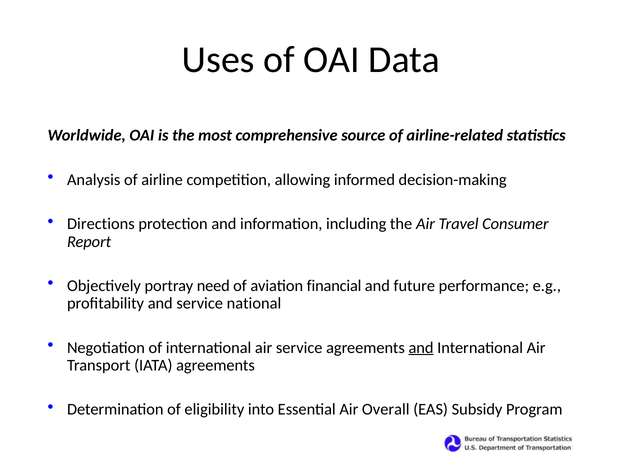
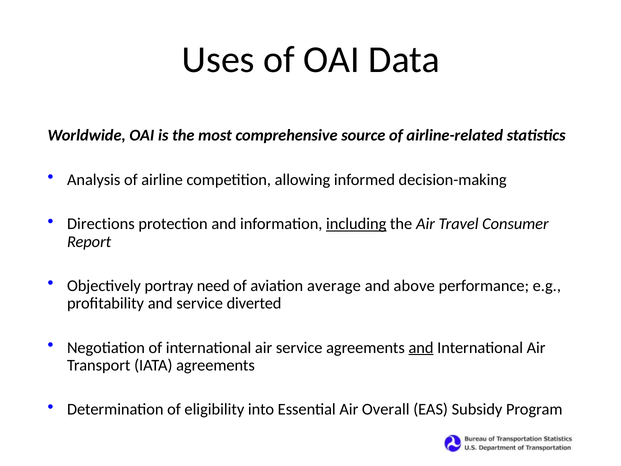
including underline: none -> present
financial: financial -> average
future: future -> above
national: national -> diverted
